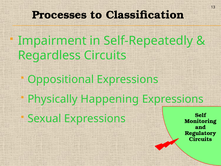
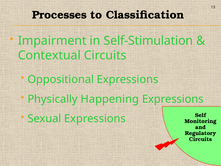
Self-Repeatedly: Self-Repeatedly -> Self-Stimulation
Regardless: Regardless -> Contextual
